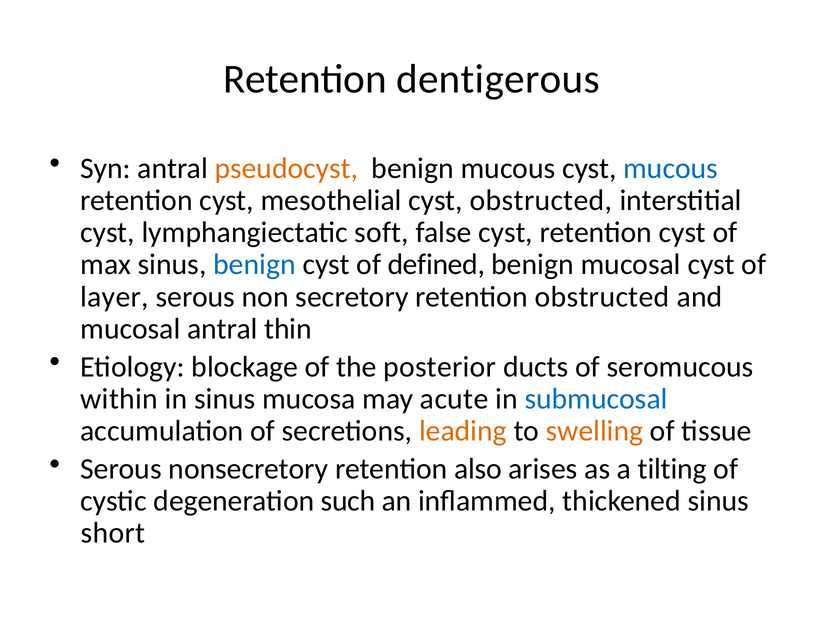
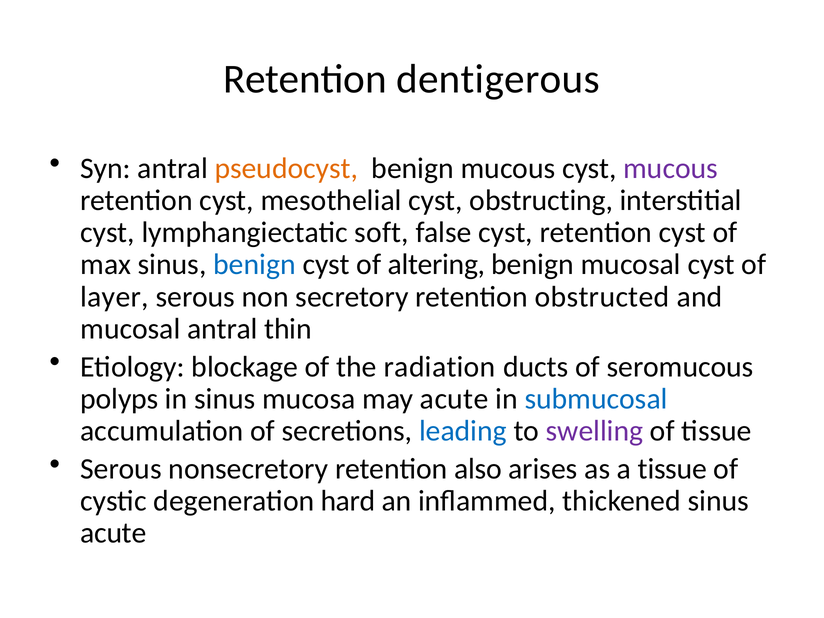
mucous at (671, 168) colour: blue -> purple
cyst obstructed: obstructed -> obstructing
defined: defined -> altering
posterior: posterior -> radiation
within: within -> polyps
leading colour: orange -> blue
swelling colour: orange -> purple
a tilting: tilting -> tissue
such: such -> hard
short at (113, 533): short -> acute
